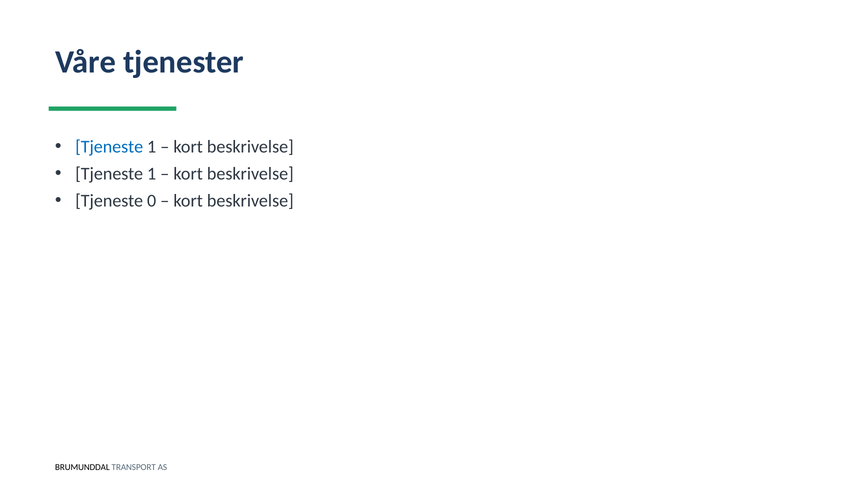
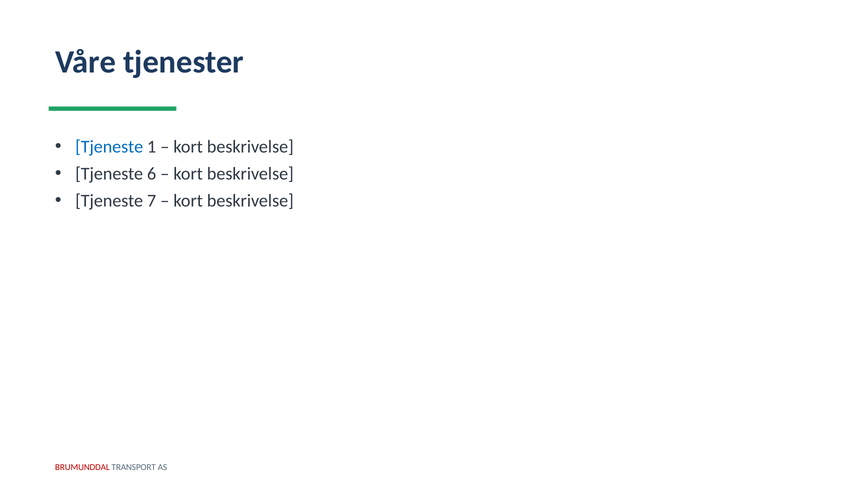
1 at (152, 174): 1 -> 6
0: 0 -> 7
BRUMUNDDAL colour: black -> red
